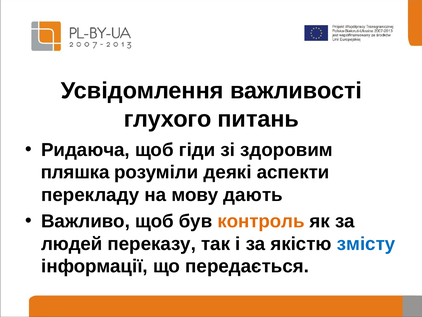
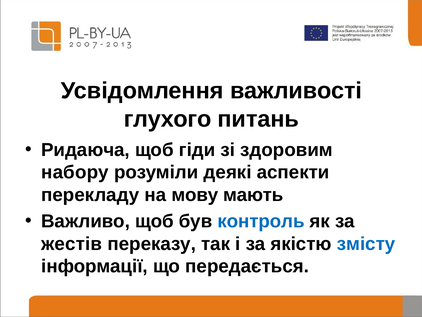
пляшка: пляшка -> набору
дають: дають -> мають
контроль colour: orange -> blue
людей: людей -> жестів
